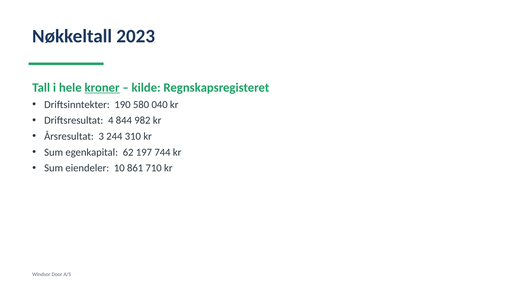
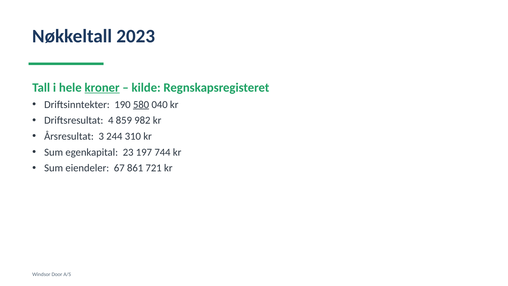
580 underline: none -> present
844: 844 -> 859
62: 62 -> 23
10: 10 -> 67
710: 710 -> 721
